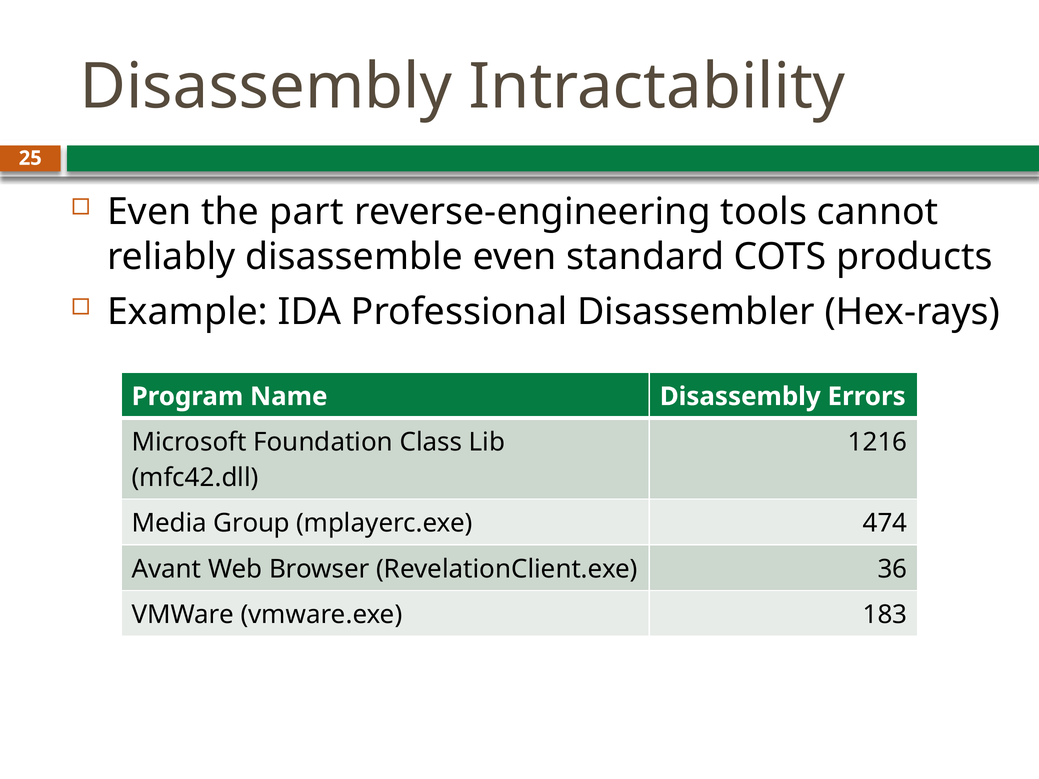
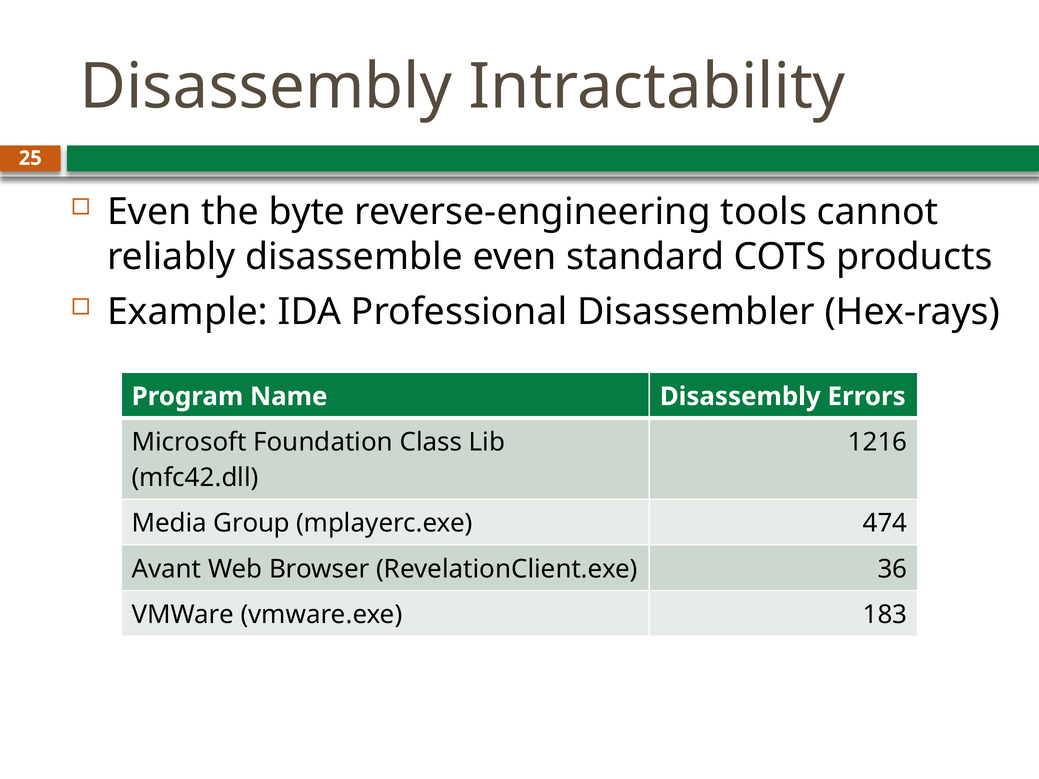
part: part -> byte
